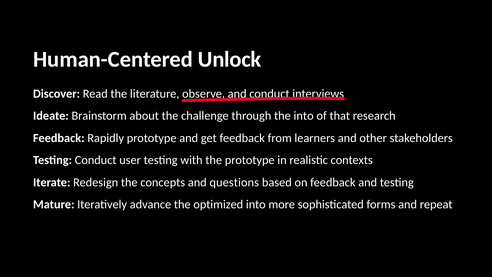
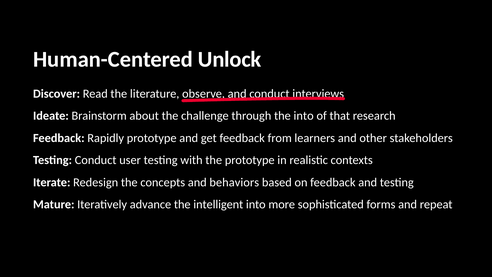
questions: questions -> behaviors
optimized: optimized -> intelligent
